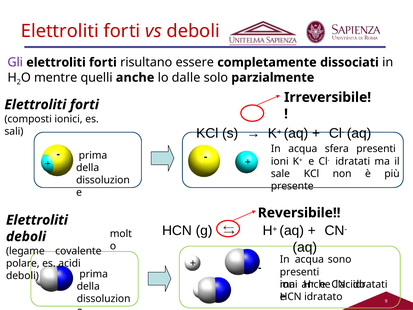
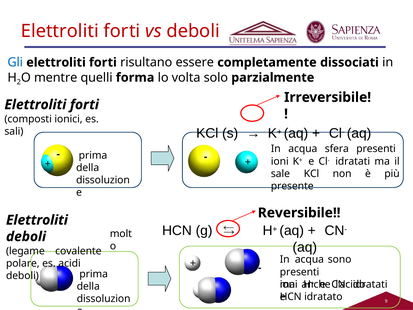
Gli colour: purple -> blue
quelli anche: anche -> forma
dalle: dalle -> volta
